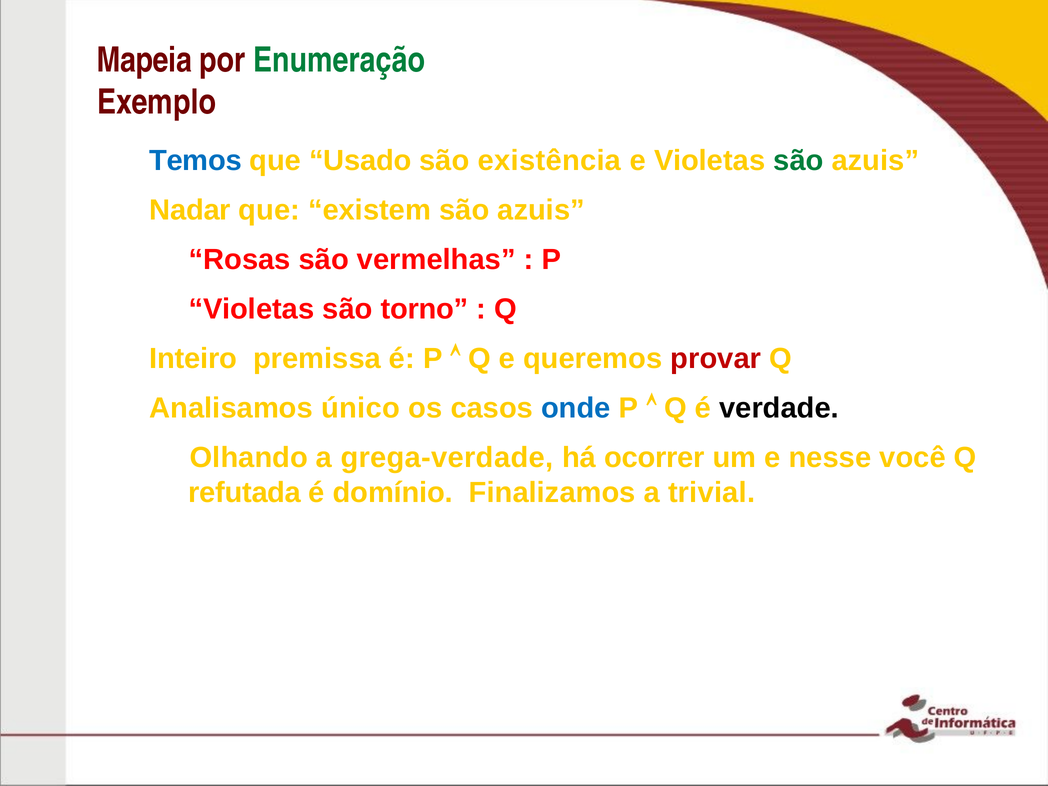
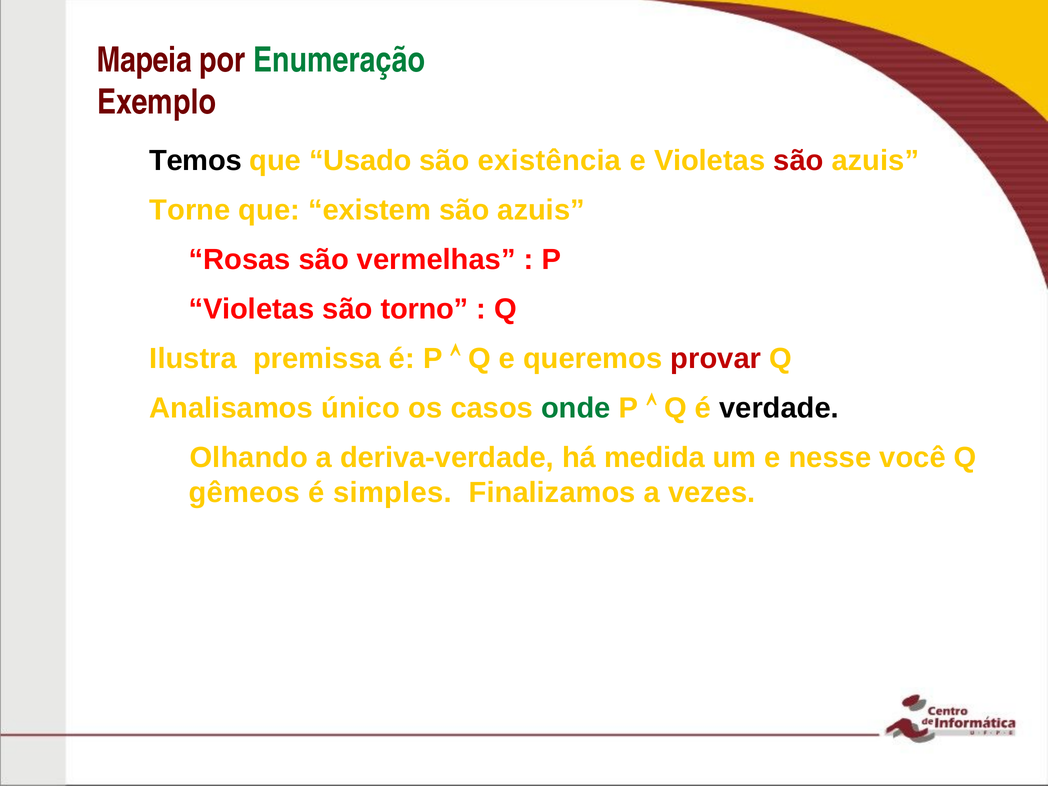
Temos colour: blue -> black
são at (798, 161) colour: green -> red
Nadar: Nadar -> Torne
Inteiro: Inteiro -> Ilustra
onde colour: blue -> green
grega-verdade: grega-verdade -> deriva-verdade
ocorrer: ocorrer -> medida
refutada: refutada -> gêmeos
domínio: domínio -> simples
trivial: trivial -> vezes
